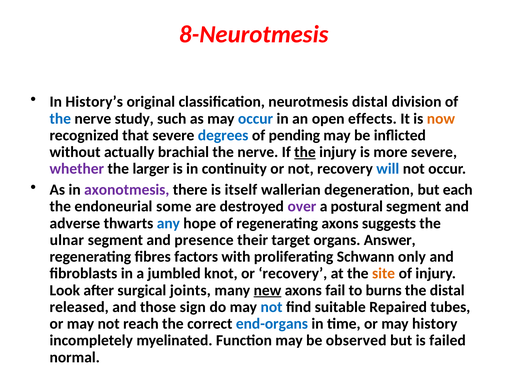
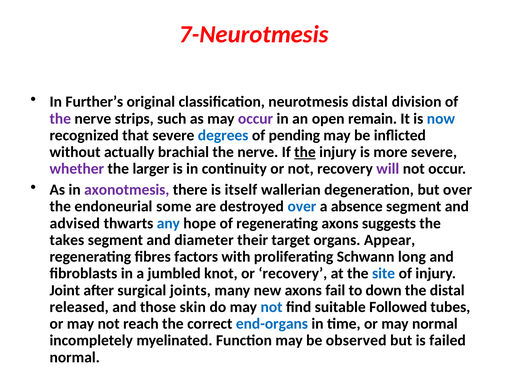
8-Neurotmesis: 8-Neurotmesis -> 7-Neurotmesis
History’s: History’s -> Further’s
the at (60, 119) colour: blue -> purple
study: study -> strips
occur at (256, 119) colour: blue -> purple
effects: effects -> remain
now colour: orange -> blue
will colour: blue -> purple
but each: each -> over
over at (302, 206) colour: purple -> blue
postural: postural -> absence
adverse: adverse -> advised
ulnar: ulnar -> takes
presence: presence -> diameter
Answer: Answer -> Appear
only: only -> long
site colour: orange -> blue
Look: Look -> Joint
new underline: present -> none
burns: burns -> down
sign: sign -> skin
Repaired: Repaired -> Followed
may history: history -> normal
